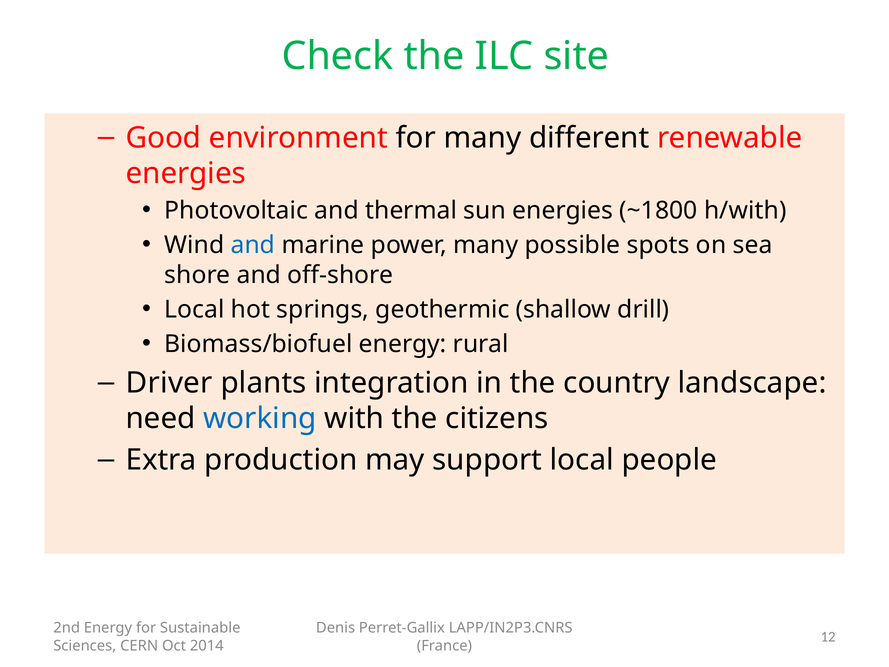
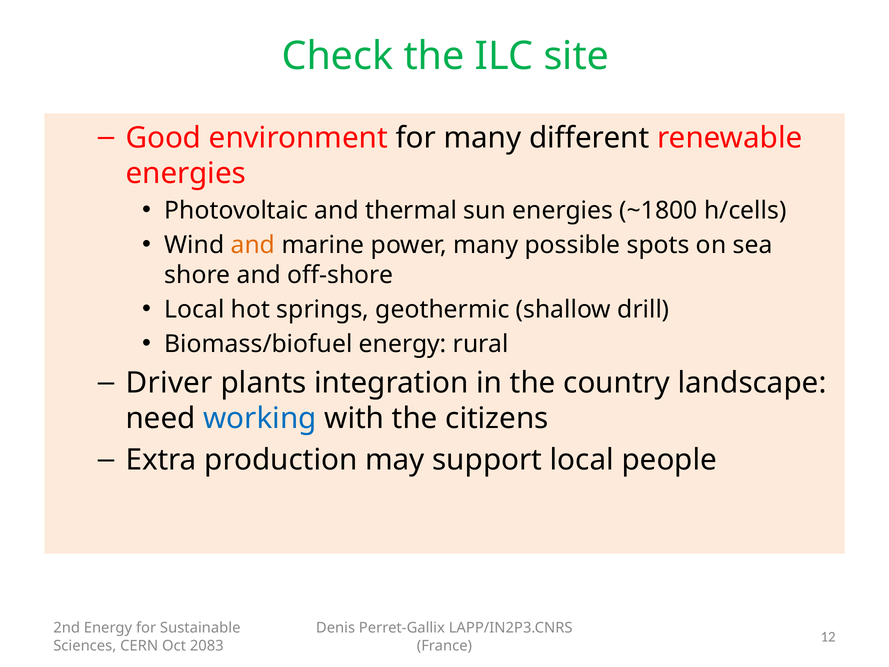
h/with: h/with -> h/cells
and at (253, 245) colour: blue -> orange
2014: 2014 -> 2083
